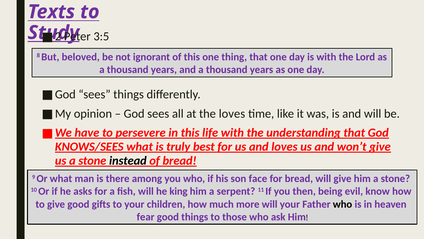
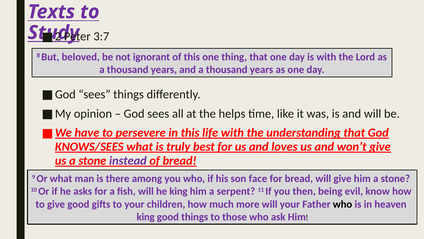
3:5: 3:5 -> 3:7
the loves: loves -> helps
instead colour: black -> purple
fear at (146, 216): fear -> king
